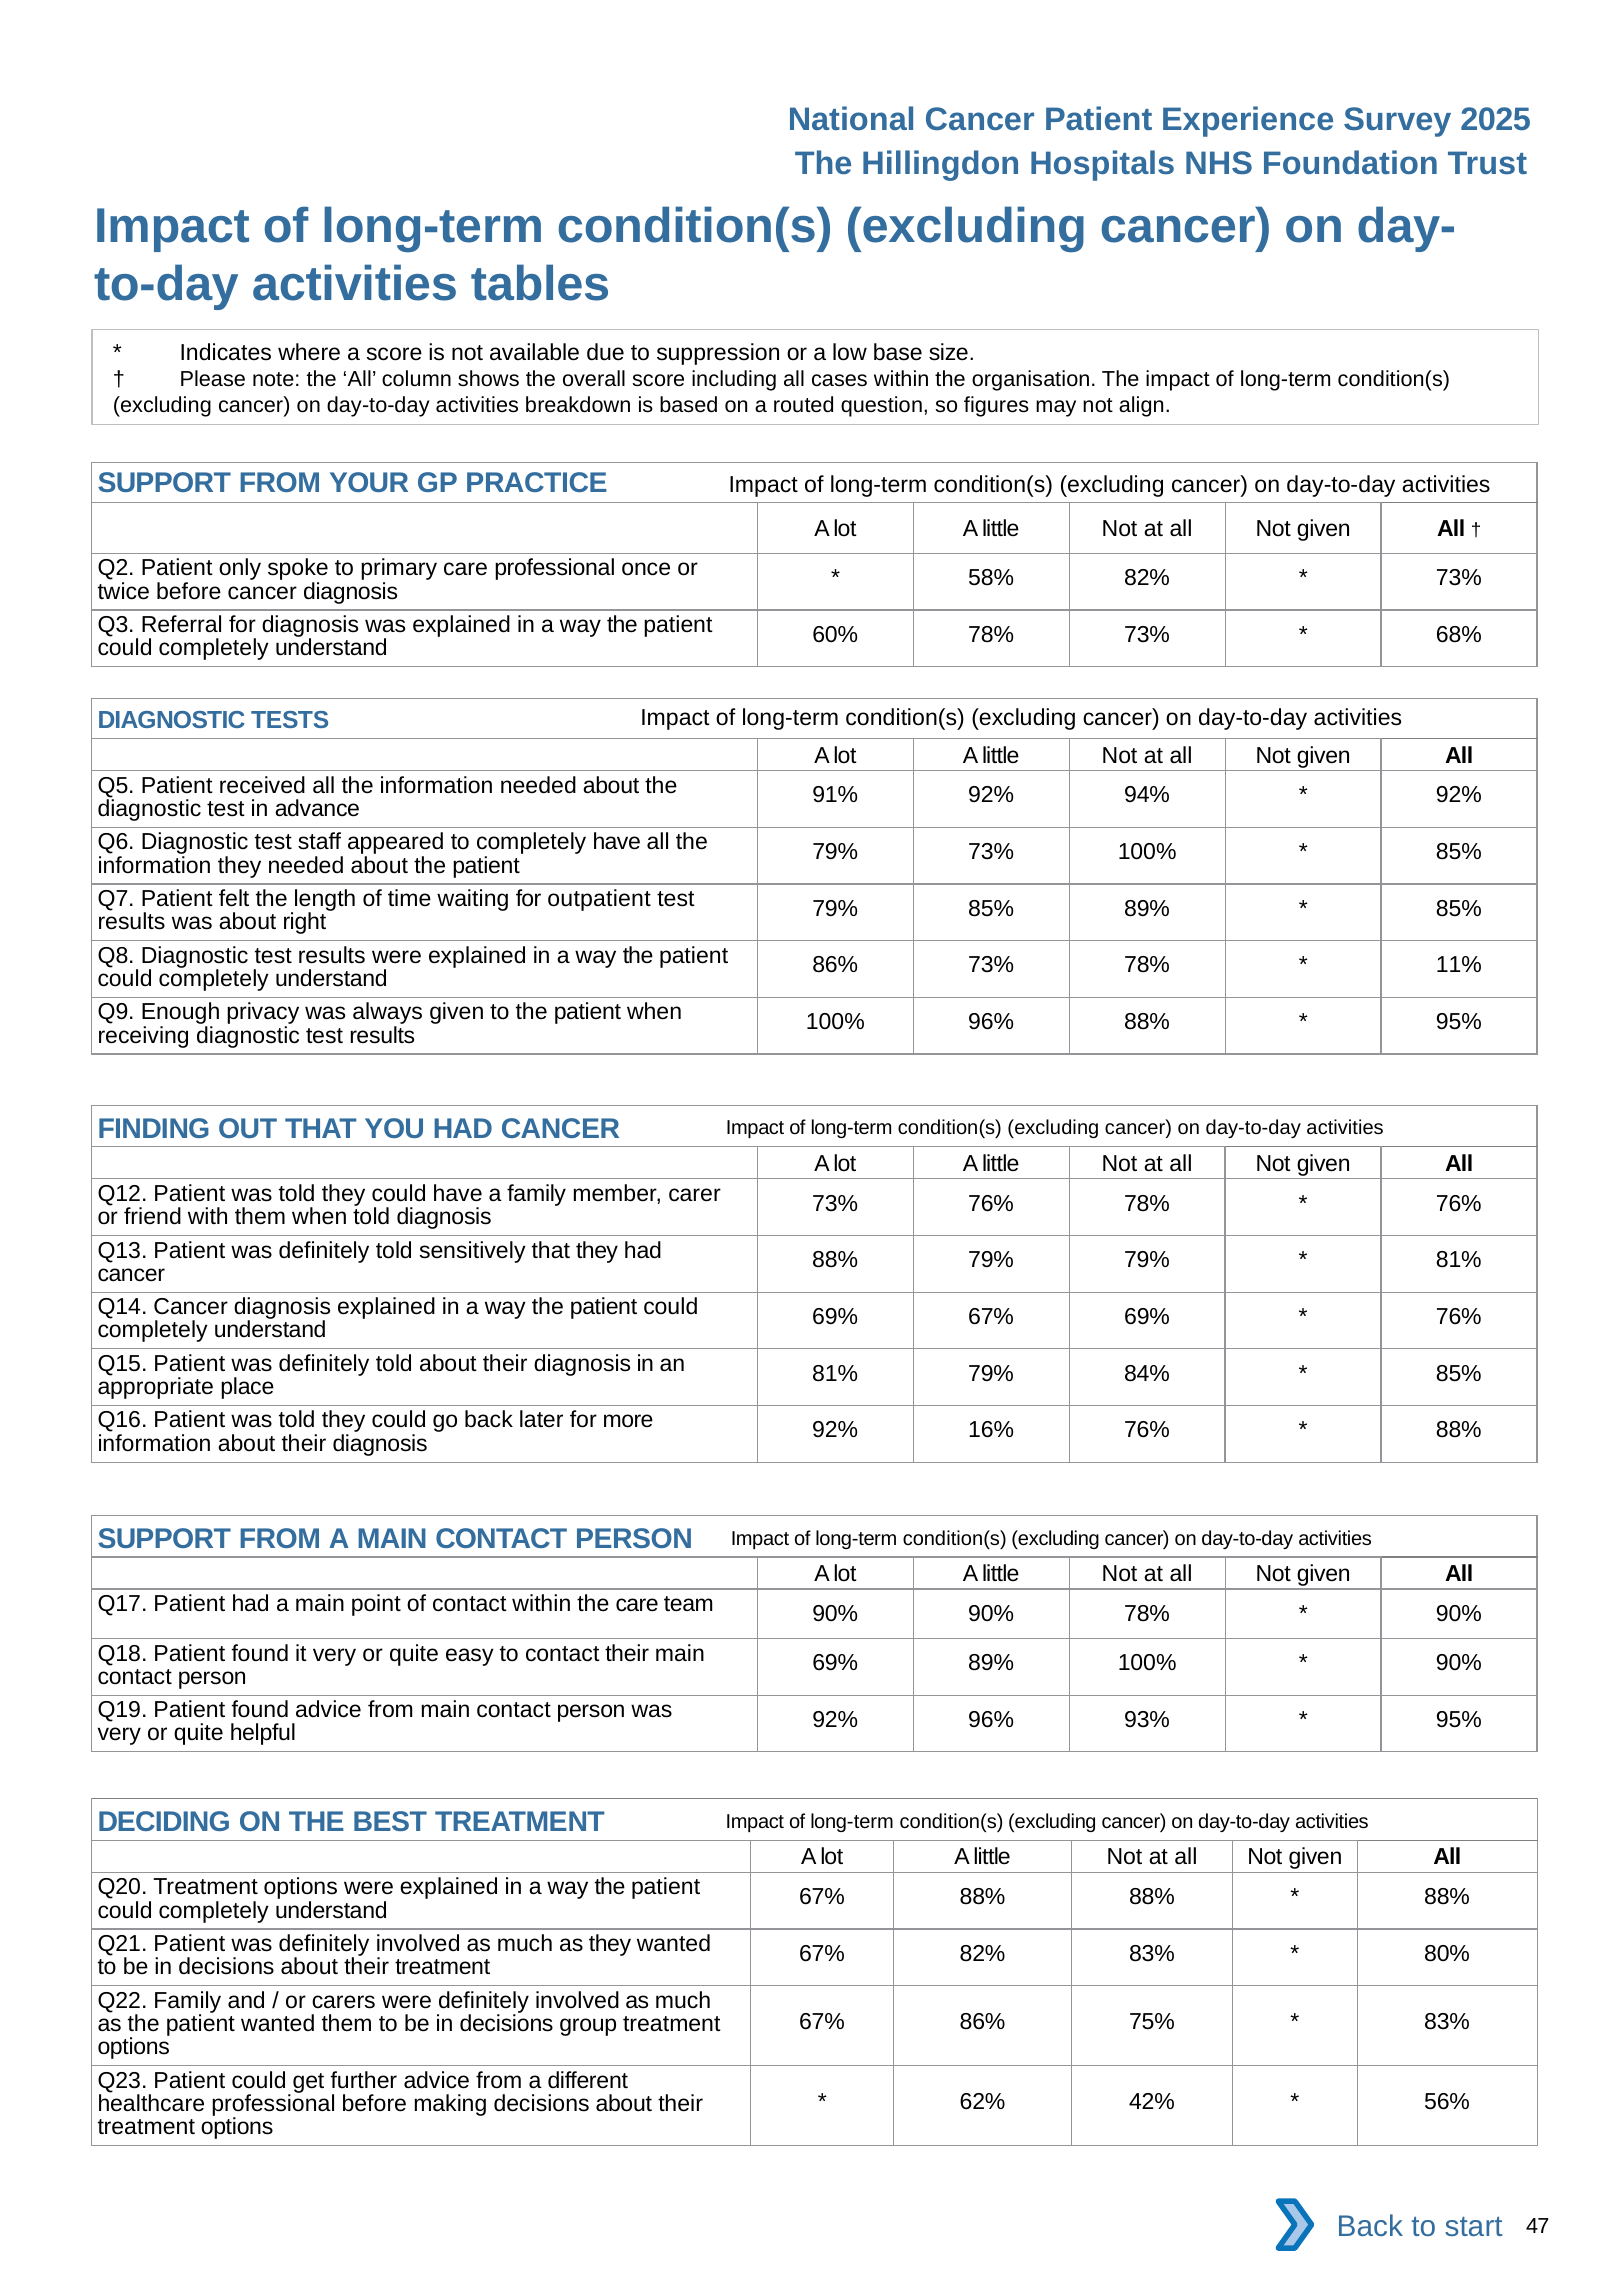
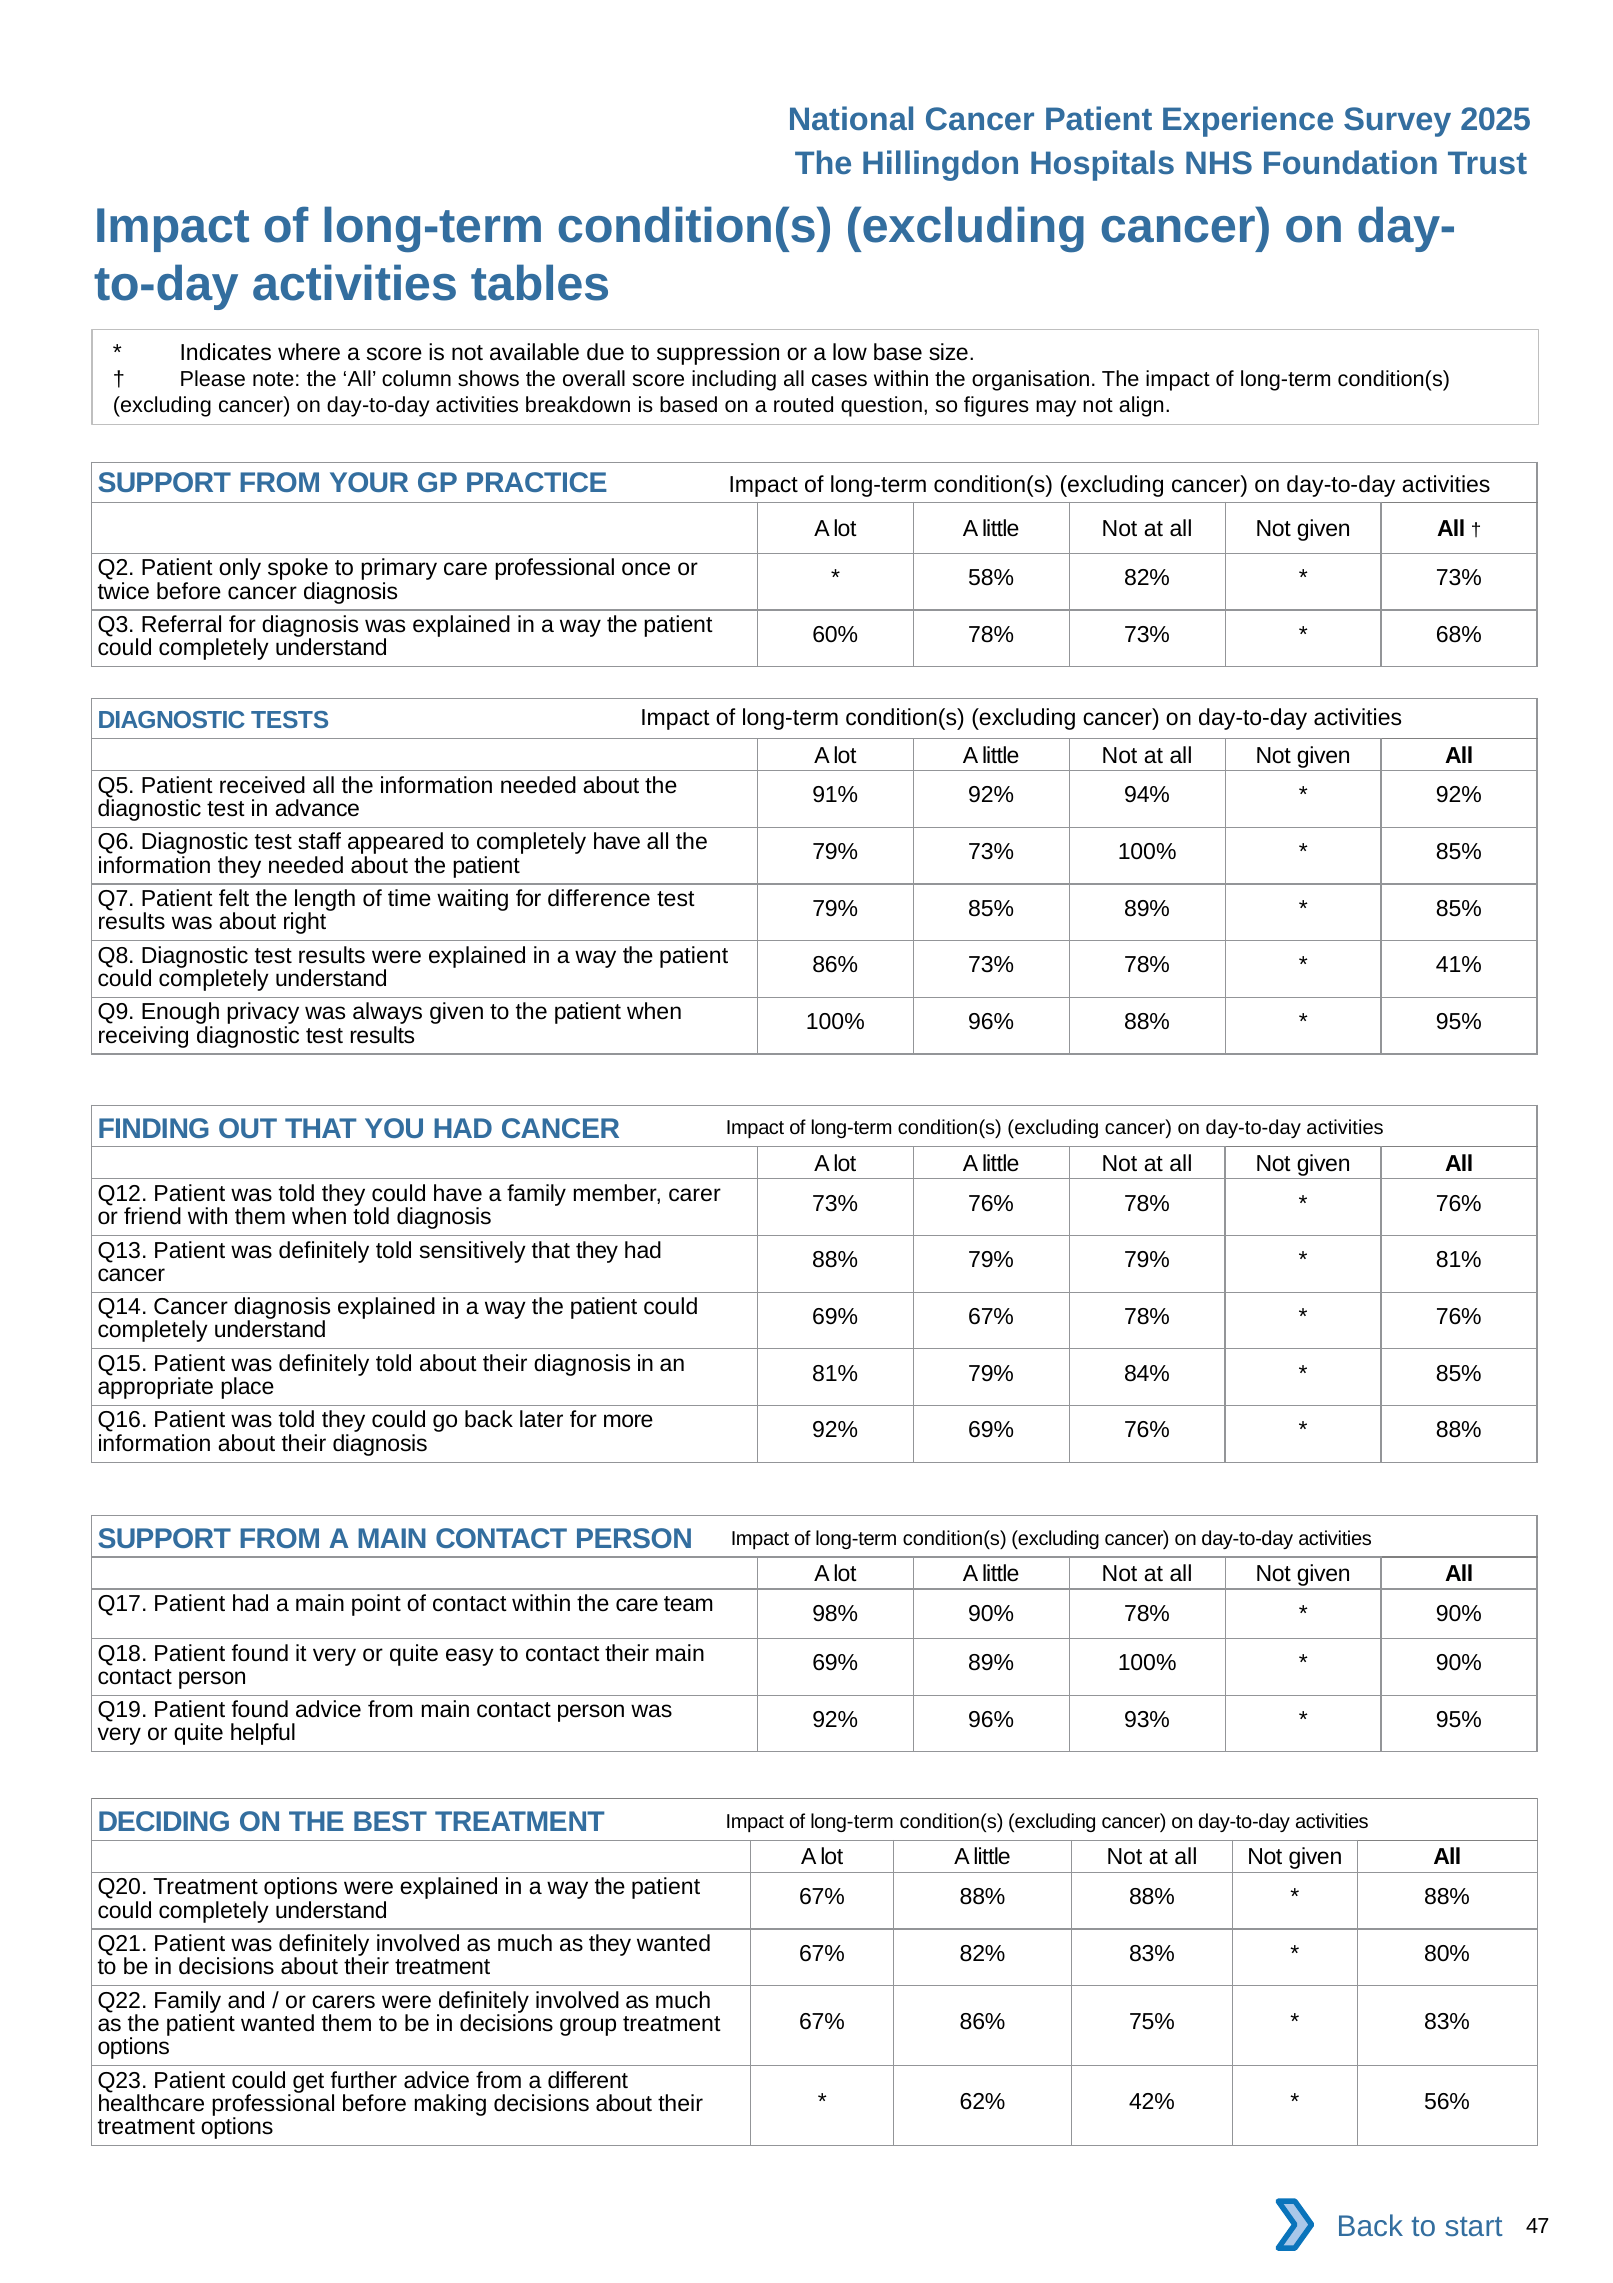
outpatient: outpatient -> difference
11%: 11% -> 41%
67% 69%: 69% -> 78%
92% 16%: 16% -> 69%
team 90%: 90% -> 98%
